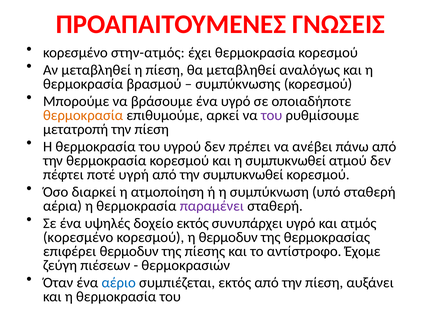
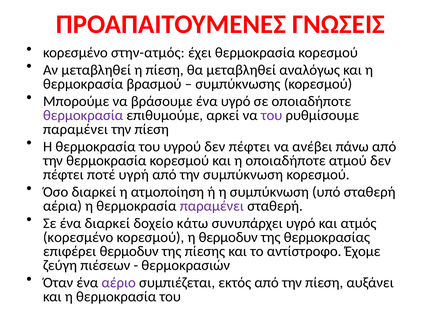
θερμοκρασία at (83, 116) colour: orange -> purple
μετατροπή at (76, 130): μετατροπή -> παραμένει
υγρού δεν πρέπει: πρέπει -> πέφτει
η συμπυκνωθεί: συμπυκνωθεί -> οποιαδήποτε
την συμπυκνωθεί: συμπυκνωθεί -> συμπύκνωση
ένα υψηλές: υψηλές -> διαρκεί
δοχείο εκτός: εκτός -> κάτω
αέριο colour: blue -> purple
